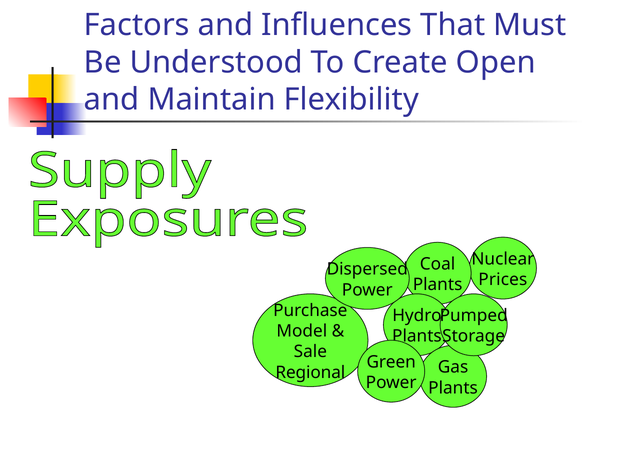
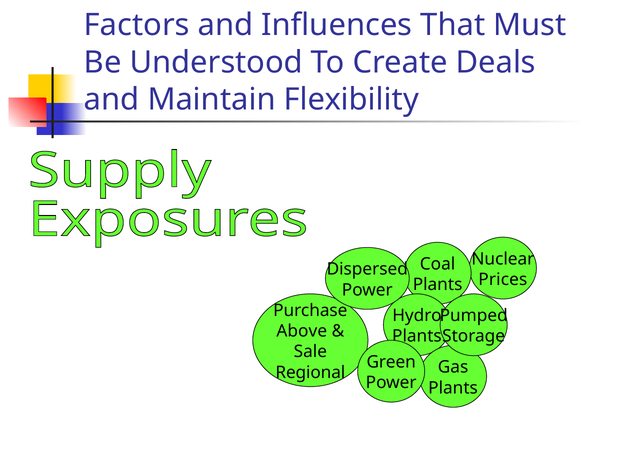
Open: Open -> Deals
Model: Model -> Above
